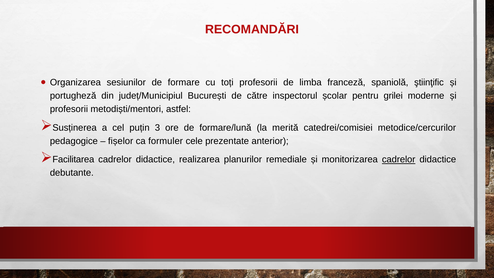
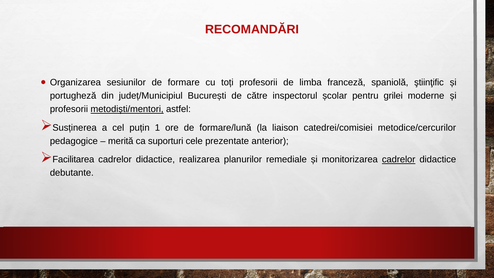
metodiști/mentori underline: none -> present
3: 3 -> 1
merită: merită -> liaison
fișelor: fișelor -> merită
formuler: formuler -> suporturi
